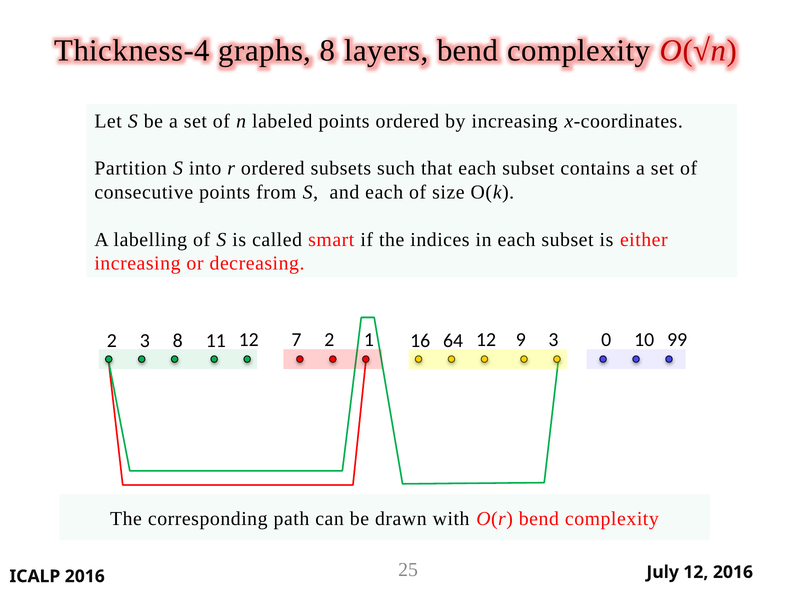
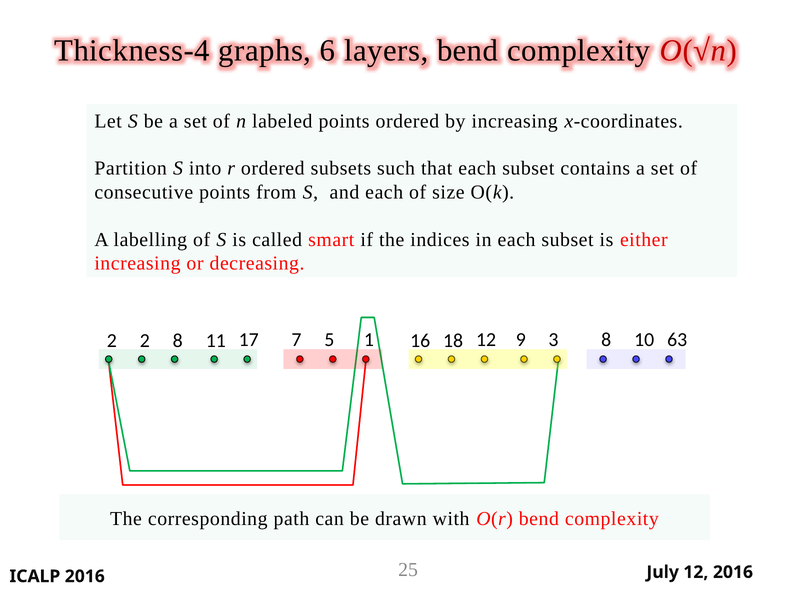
graphs 8: 8 -> 6
7 2: 2 -> 5
64: 64 -> 18
9 0: 0 -> 8
2 3: 3 -> 2
11 12: 12 -> 17
99: 99 -> 63
